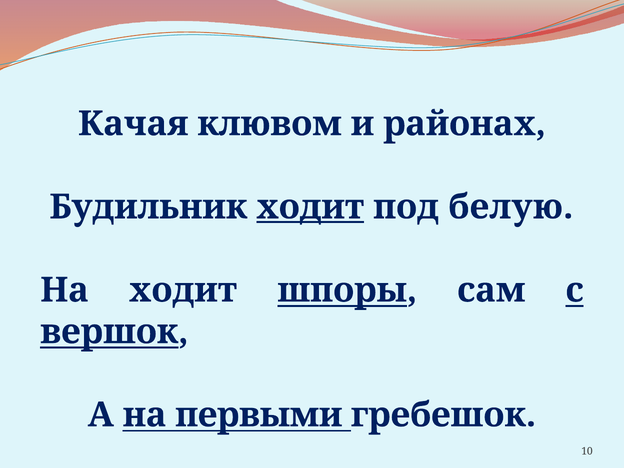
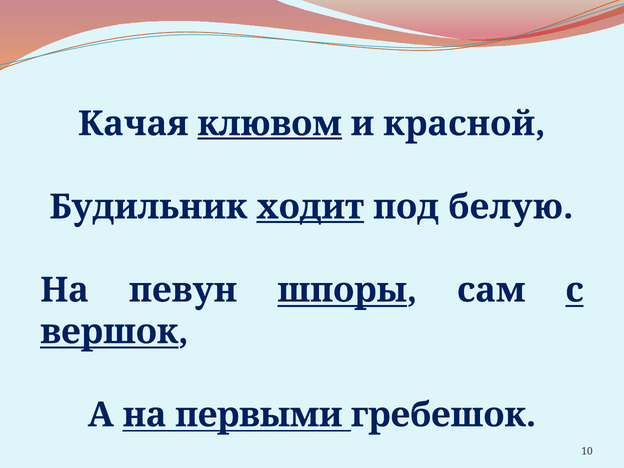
клювом underline: none -> present
районах: районах -> красной
На ходит: ходит -> певун
